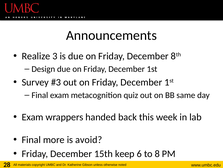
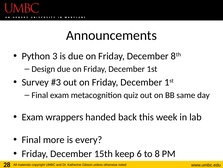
Realize: Realize -> Python
avoid: avoid -> every
